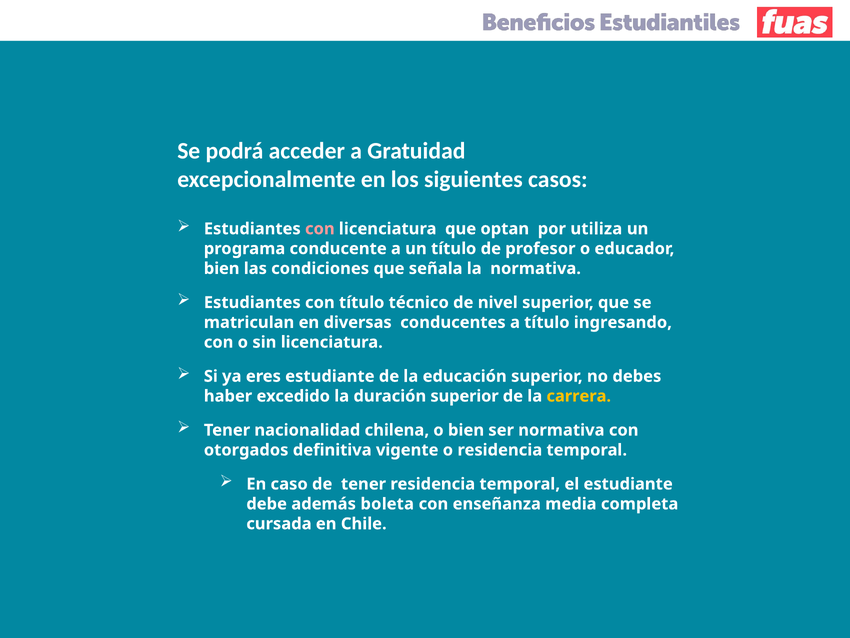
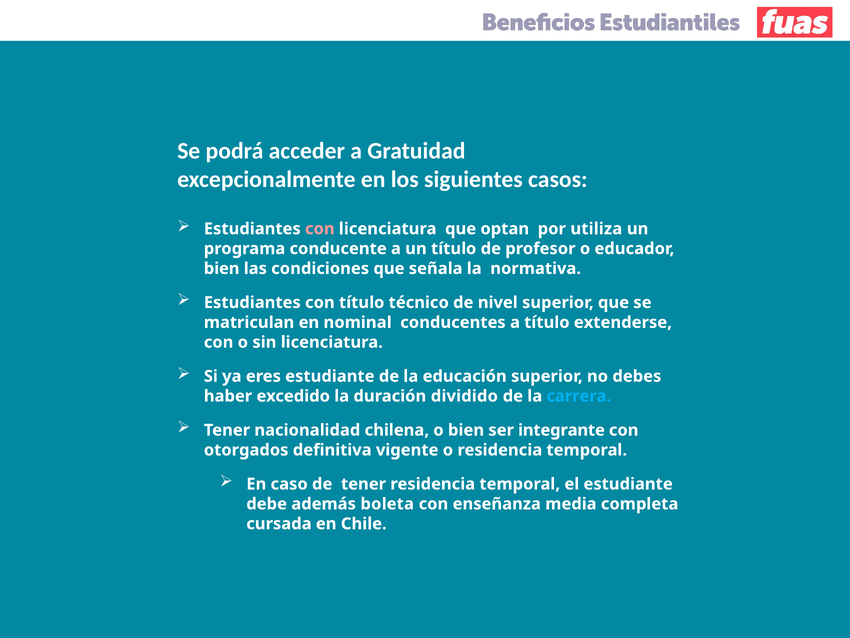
diversas: diversas -> nominal
ingresando: ingresando -> extenderse
duración superior: superior -> dividido
carrera colour: yellow -> light blue
ser normativa: normativa -> integrante
